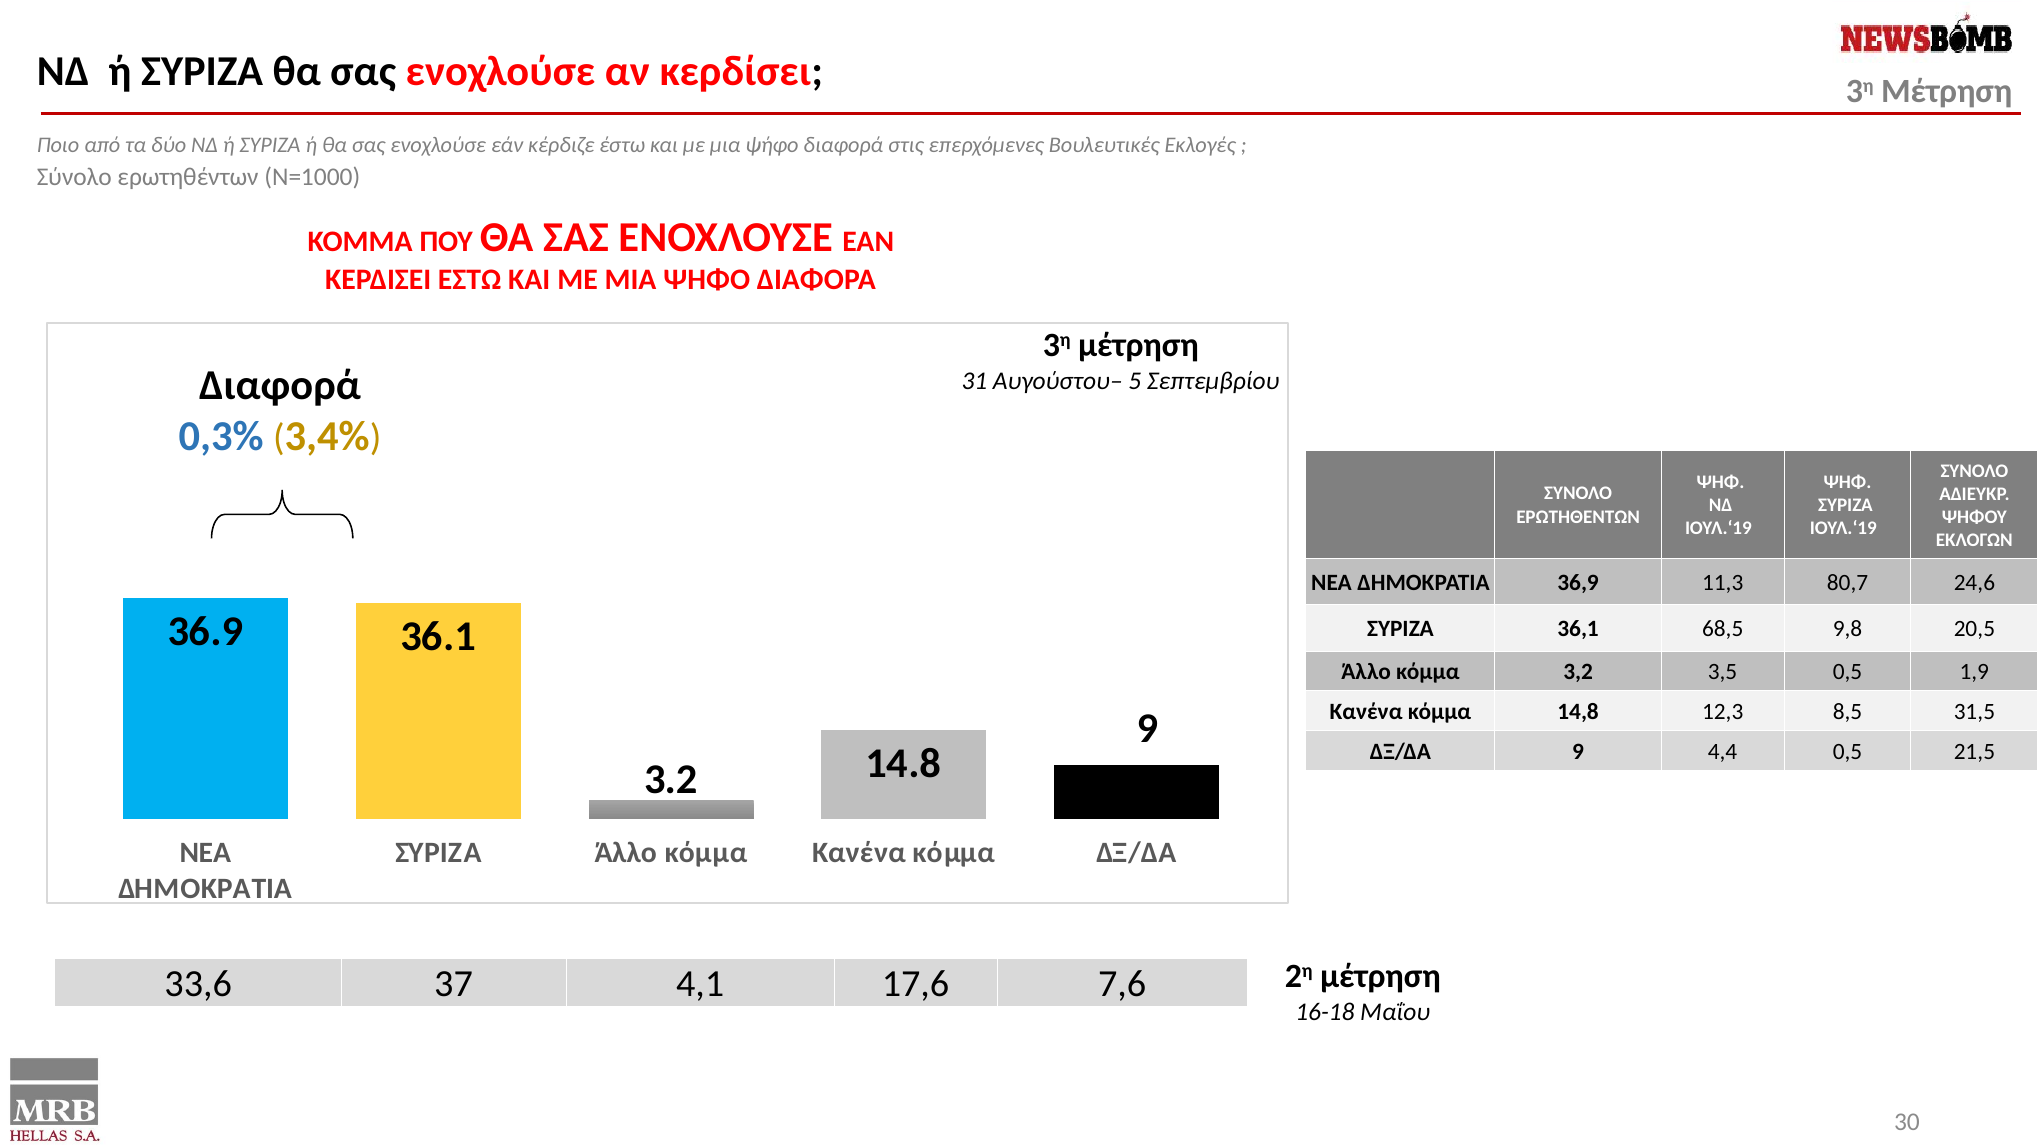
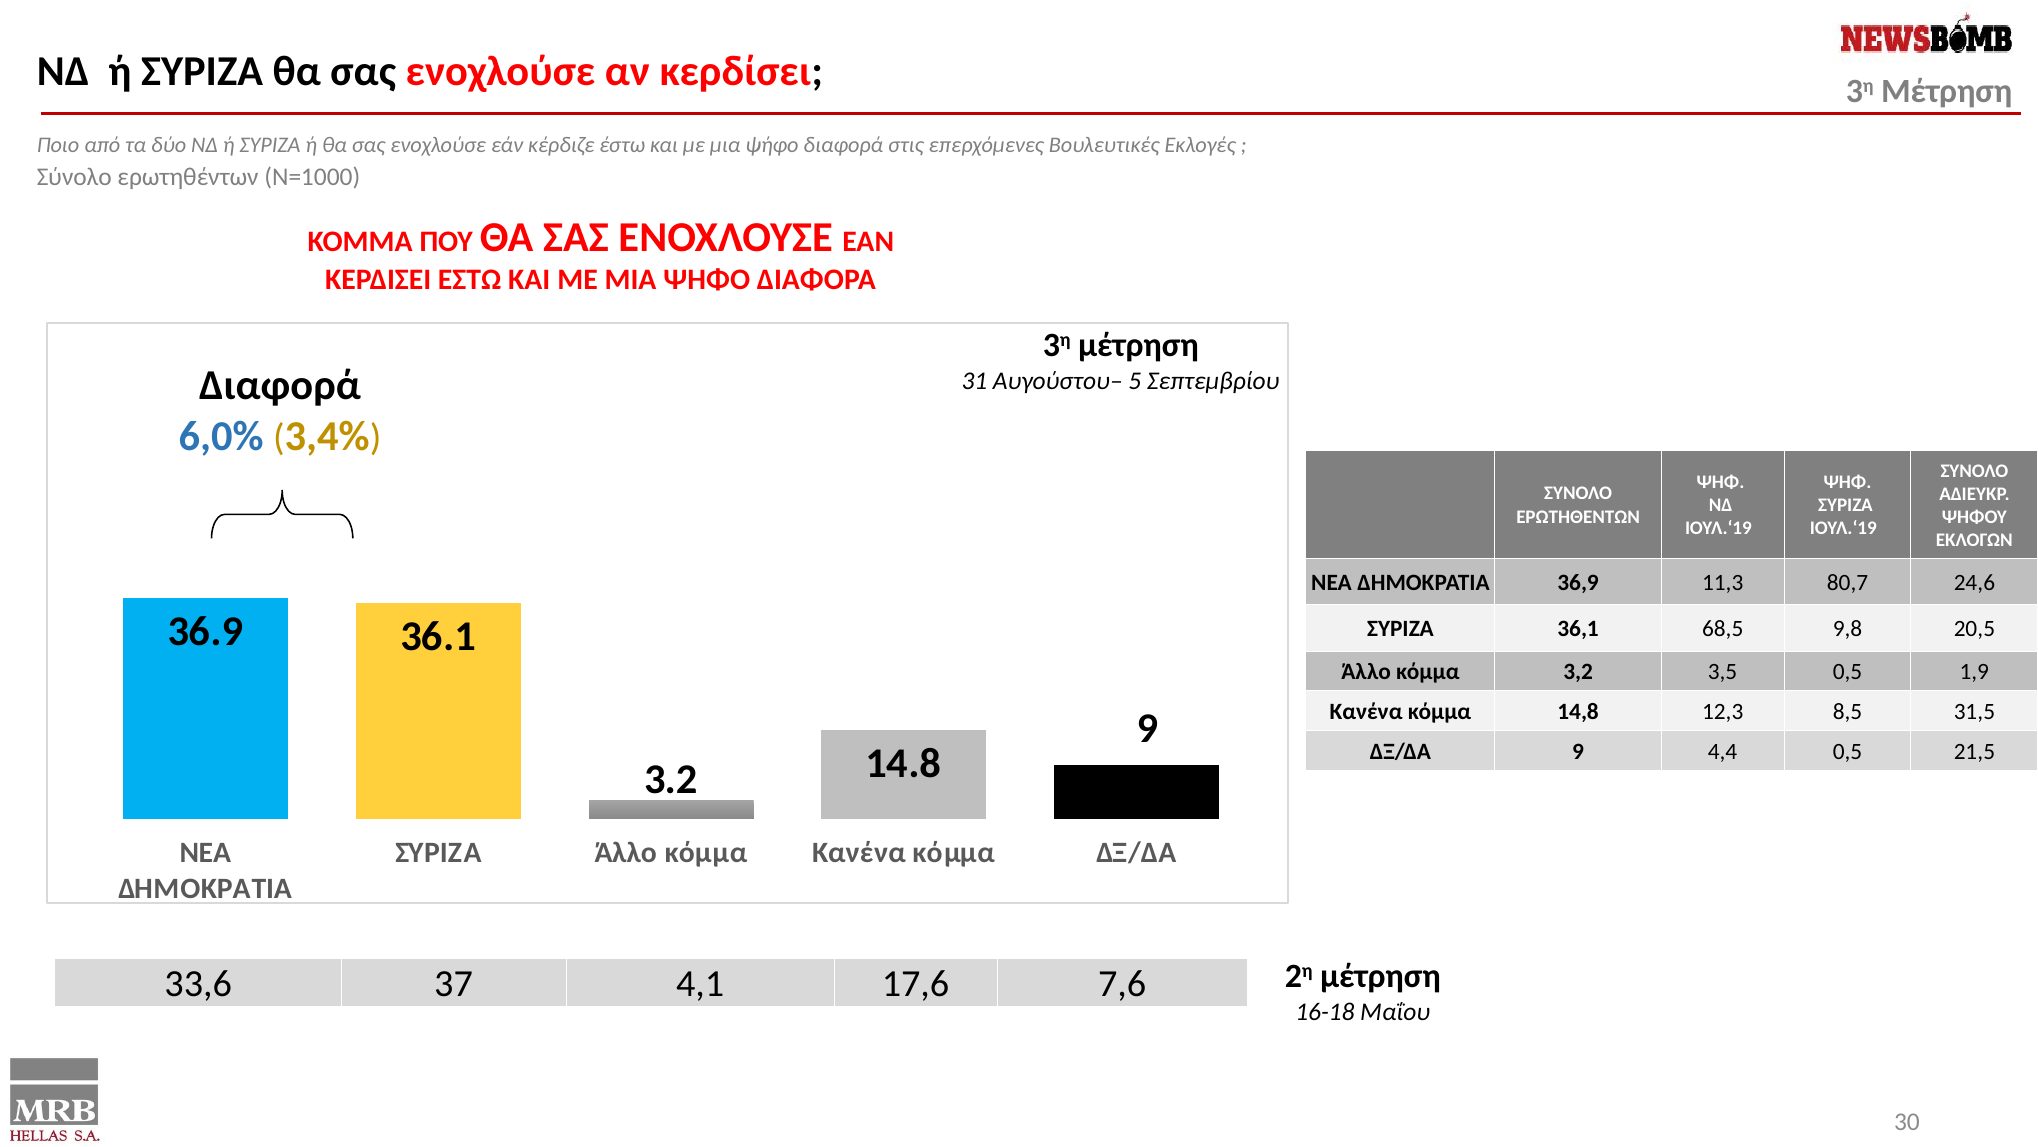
0,3%: 0,3% -> 6,0%
